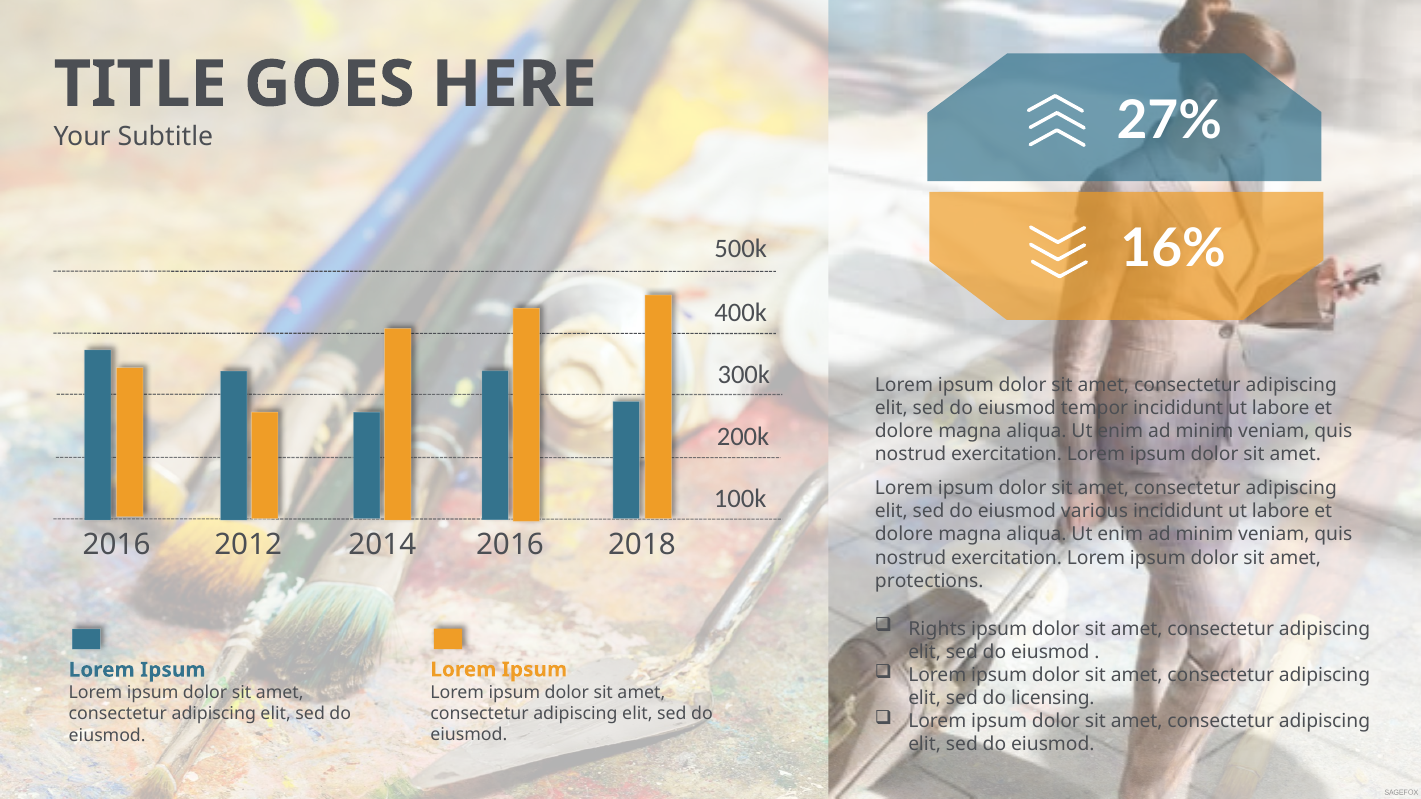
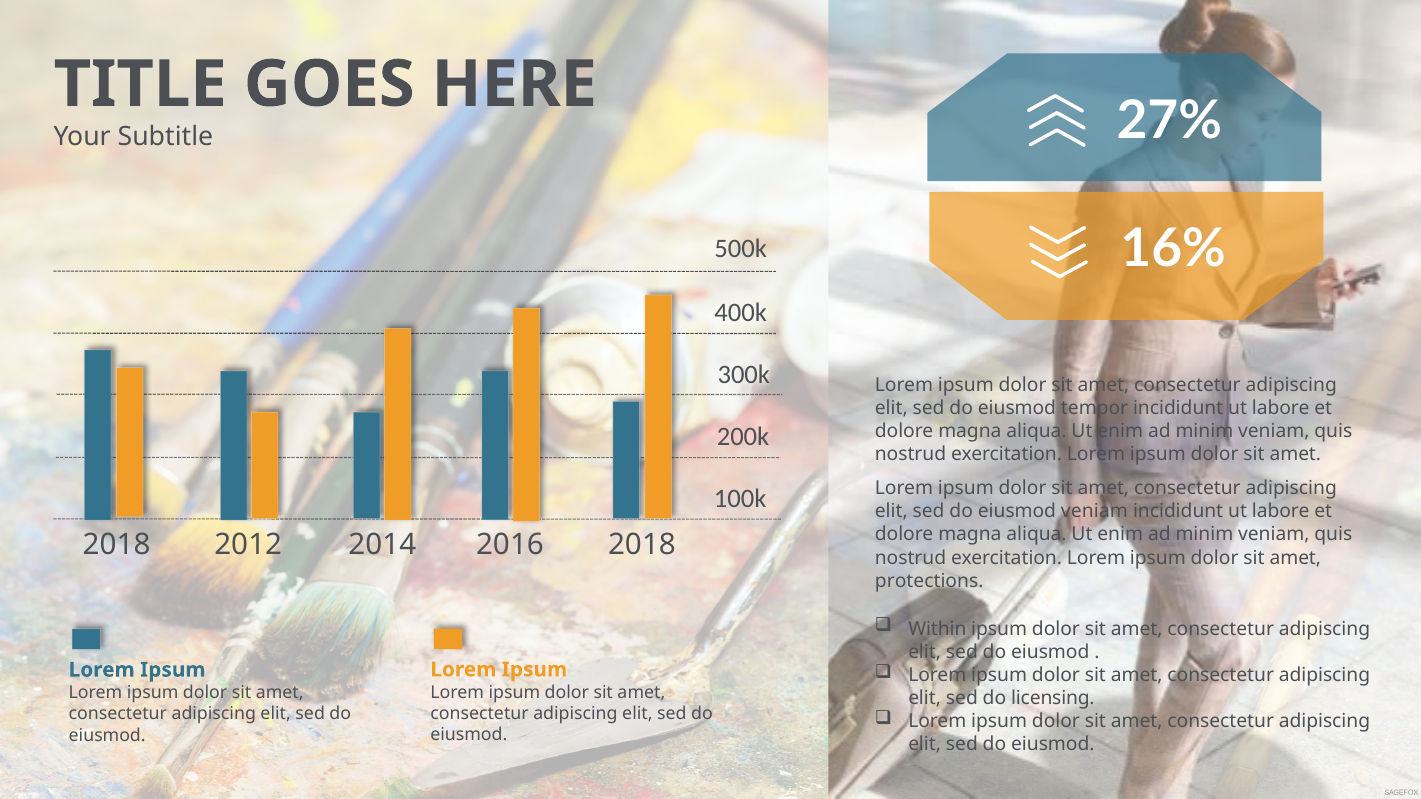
eiusmod various: various -> veniam
2016 at (117, 545): 2016 -> 2018
Rights: Rights -> Within
